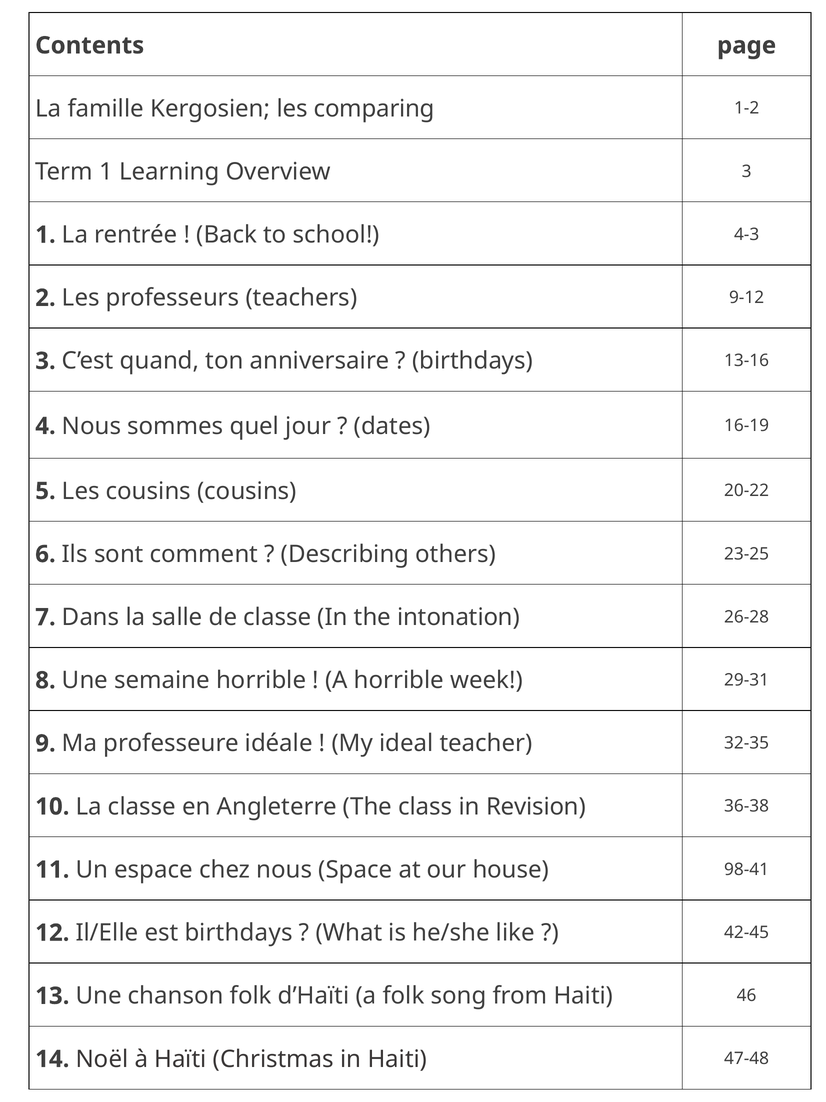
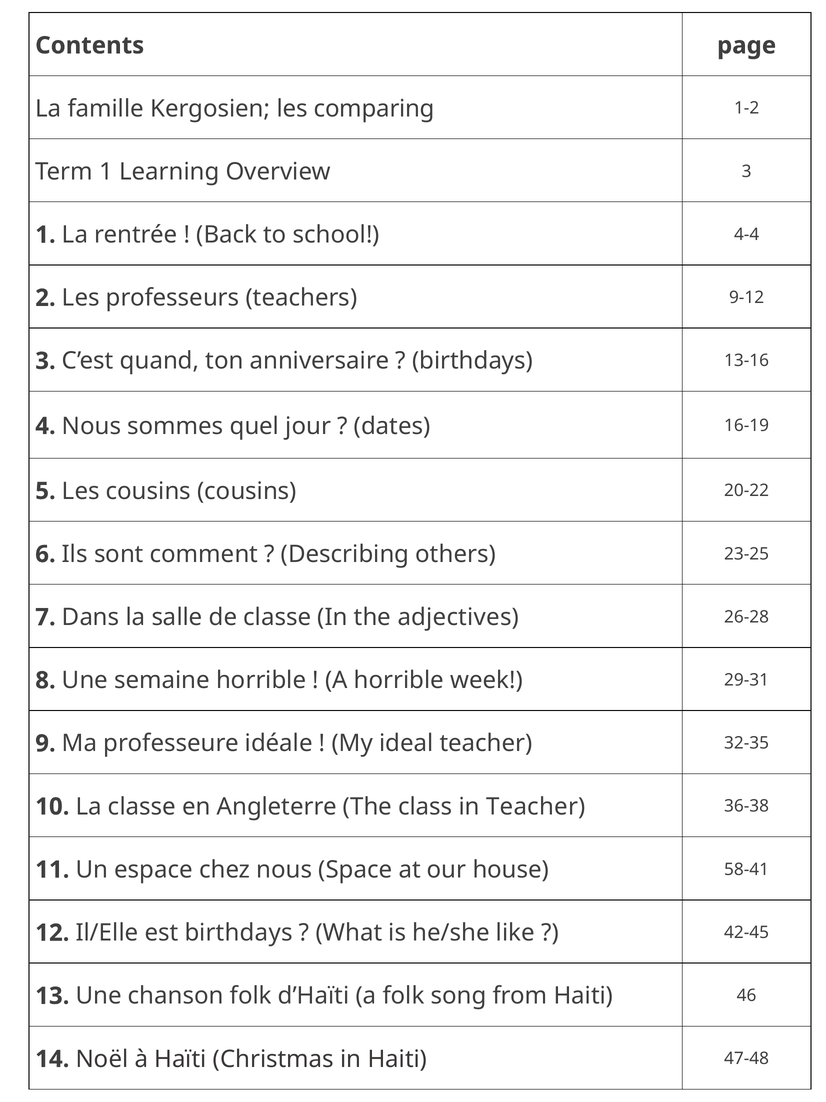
4-3: 4-3 -> 4-4
intonation: intonation -> adjectives
in Revision: Revision -> Teacher
98-41: 98-41 -> 58-41
